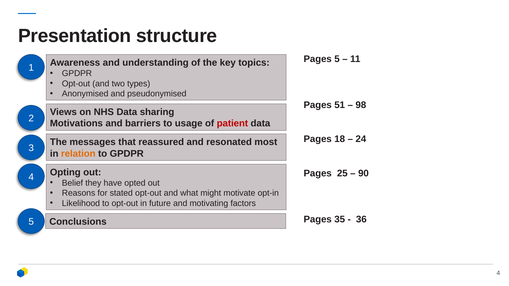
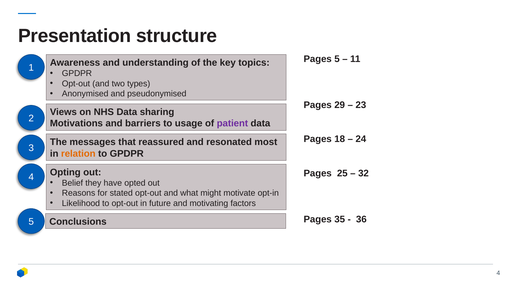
51: 51 -> 29
98: 98 -> 23
patient colour: red -> purple
90: 90 -> 32
